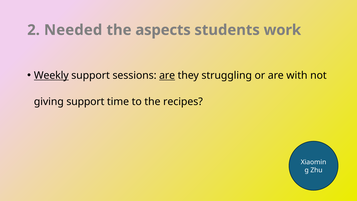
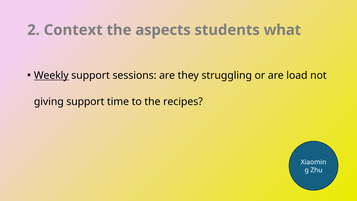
Needed: Needed -> Context
work: work -> what
are at (167, 75) underline: present -> none
with: with -> load
